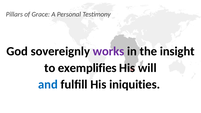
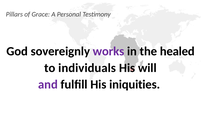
insight: insight -> healed
exemplifies: exemplifies -> individuals
and colour: blue -> purple
